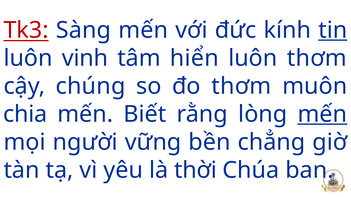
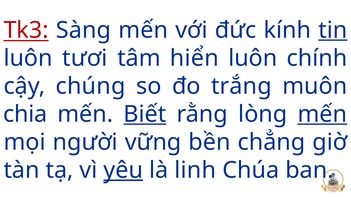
vinh: vinh -> tươi
luôn thơm: thơm -> chính
đo thơm: thơm -> trắng
Biết underline: none -> present
yêu underline: none -> present
thời: thời -> linh
